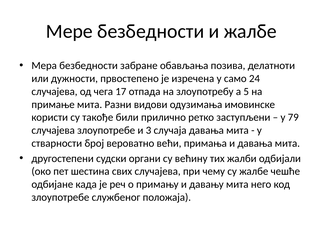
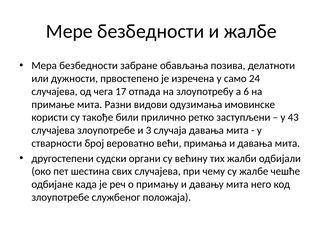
5: 5 -> 6
79: 79 -> 43
